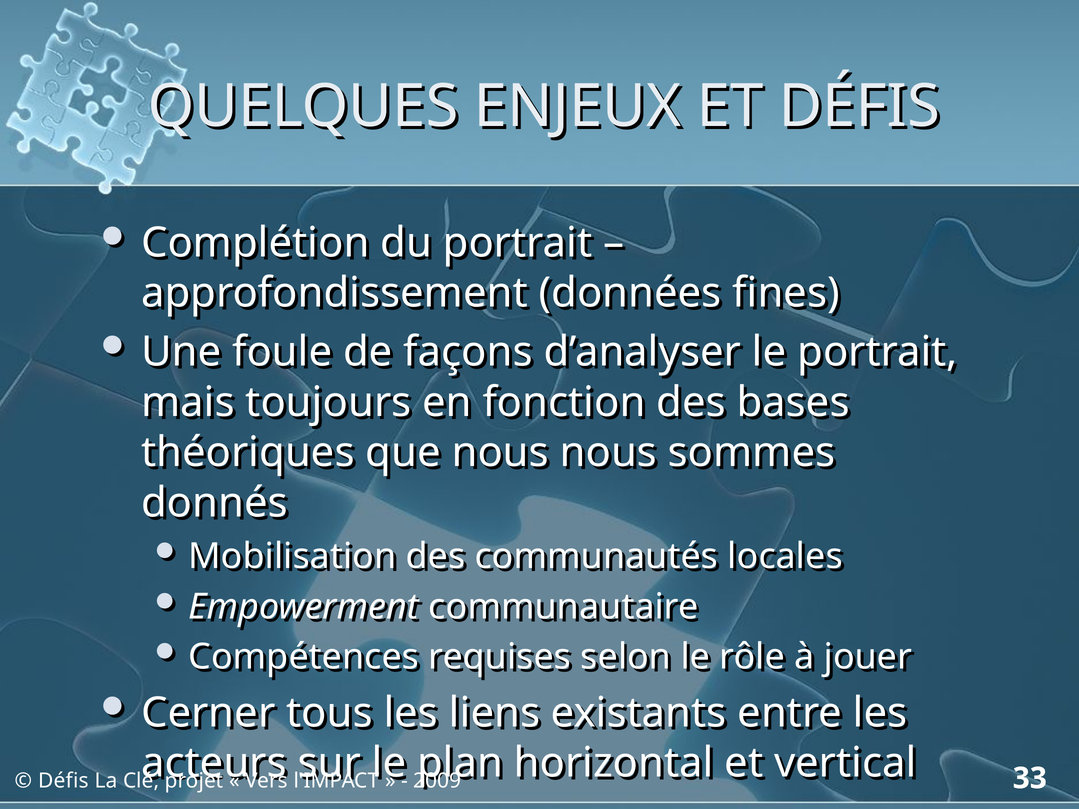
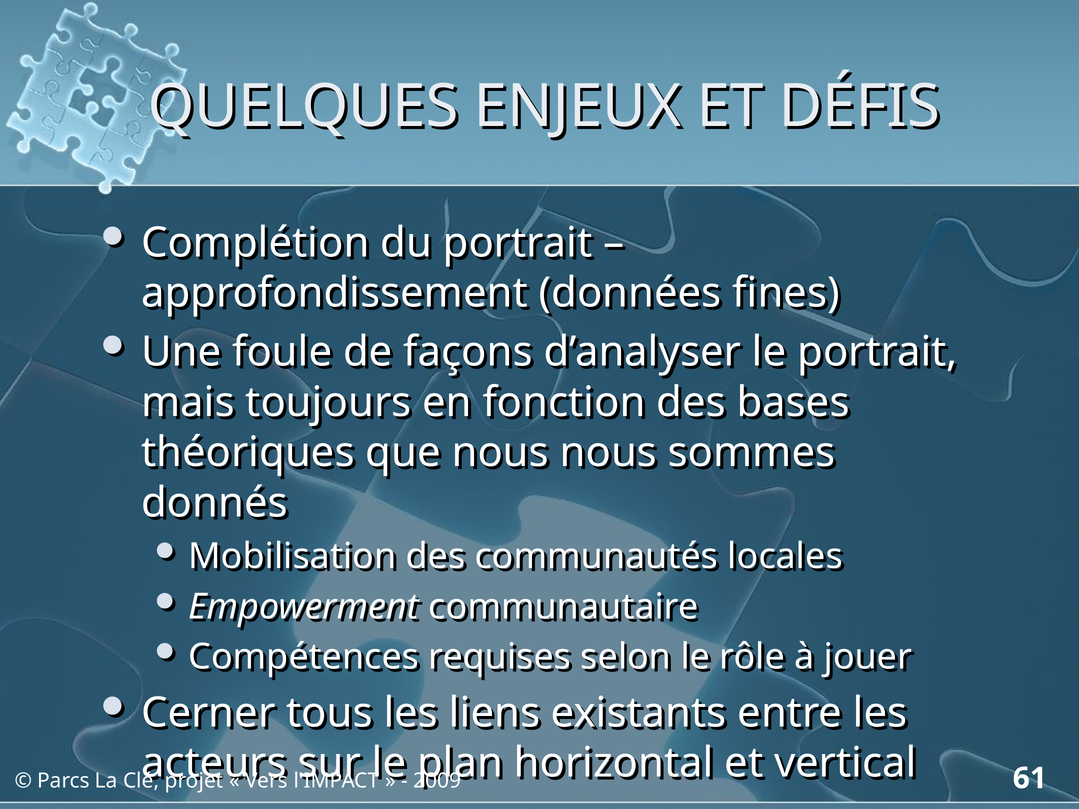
Défis at (63, 781): Défis -> Parcs
33: 33 -> 61
